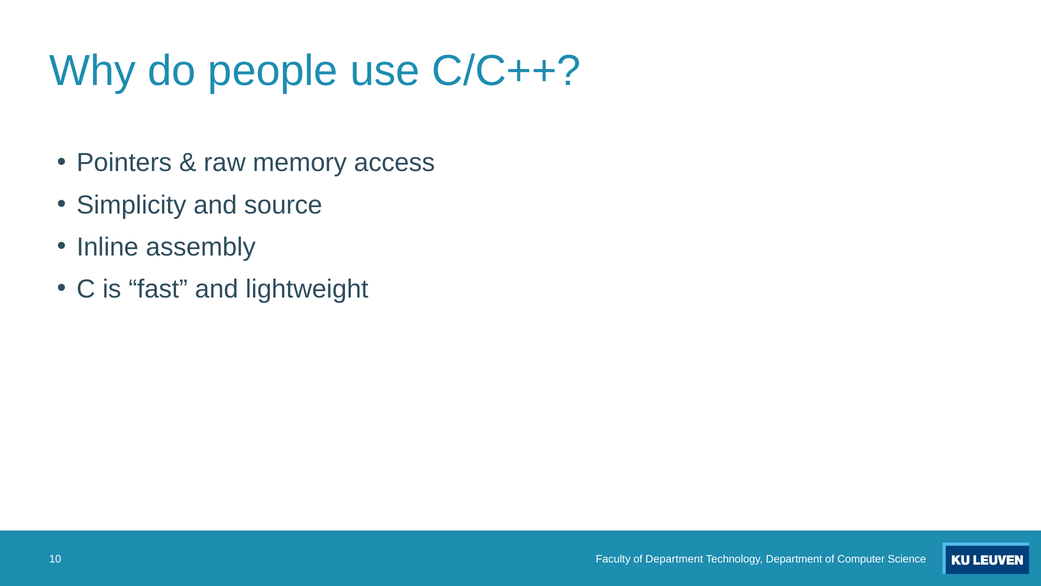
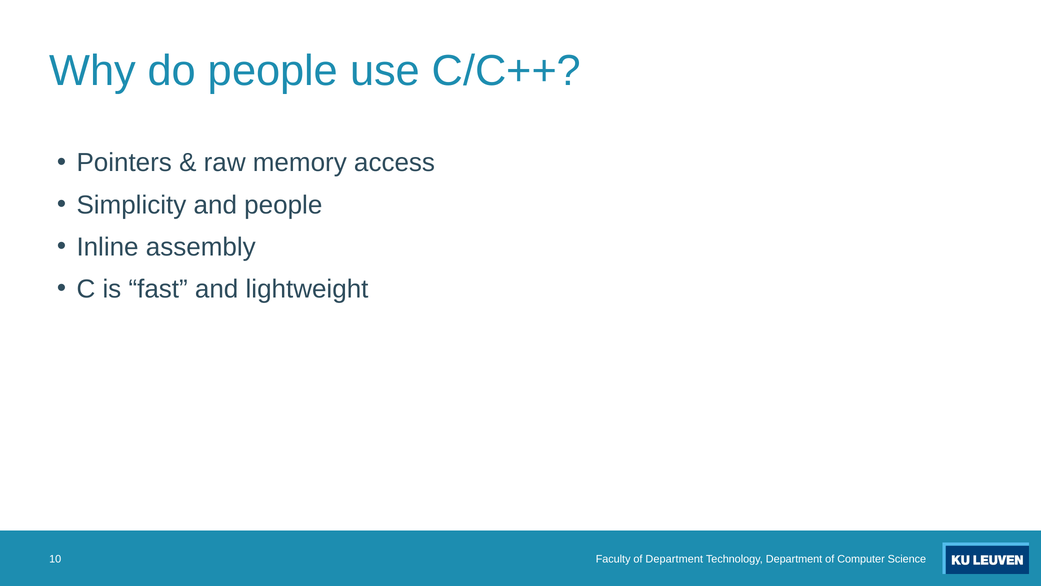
and source: source -> people
